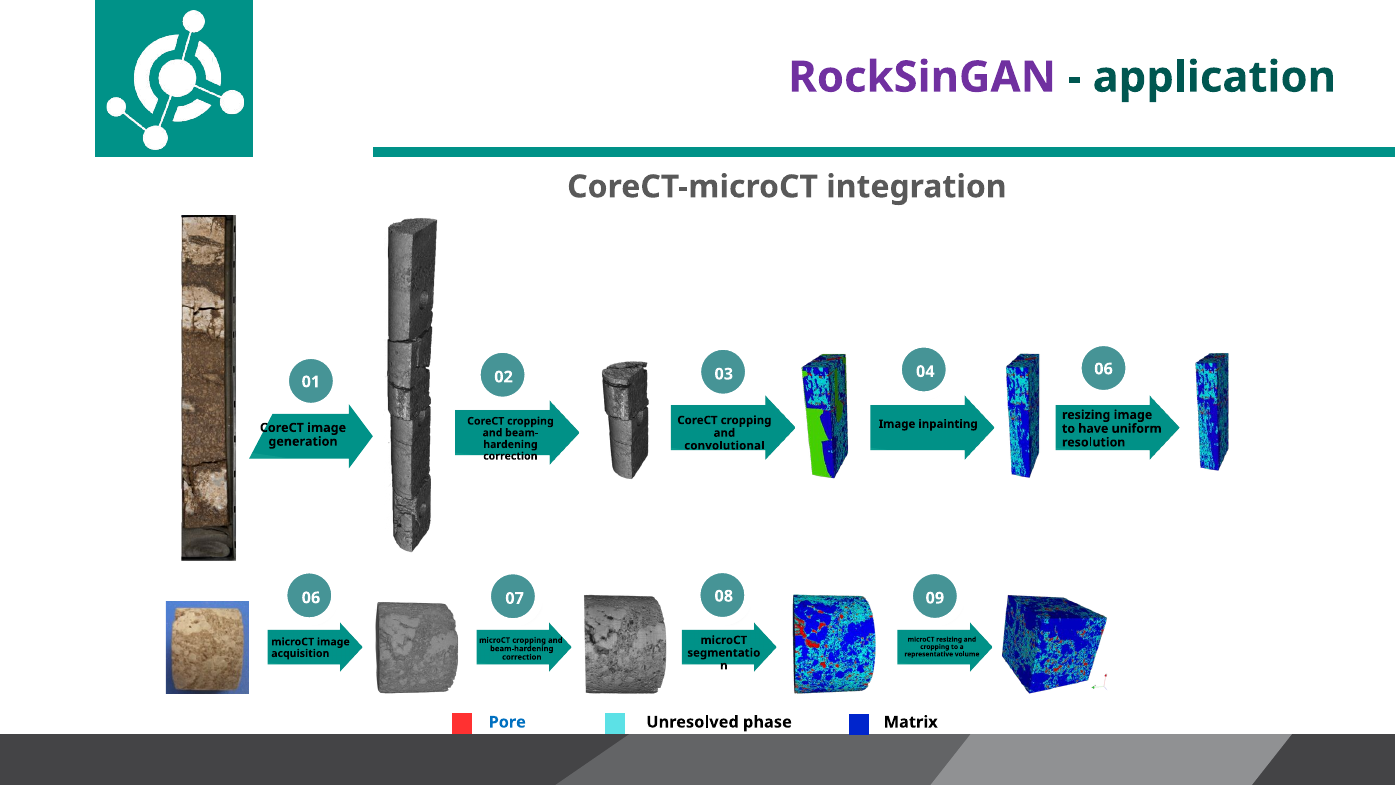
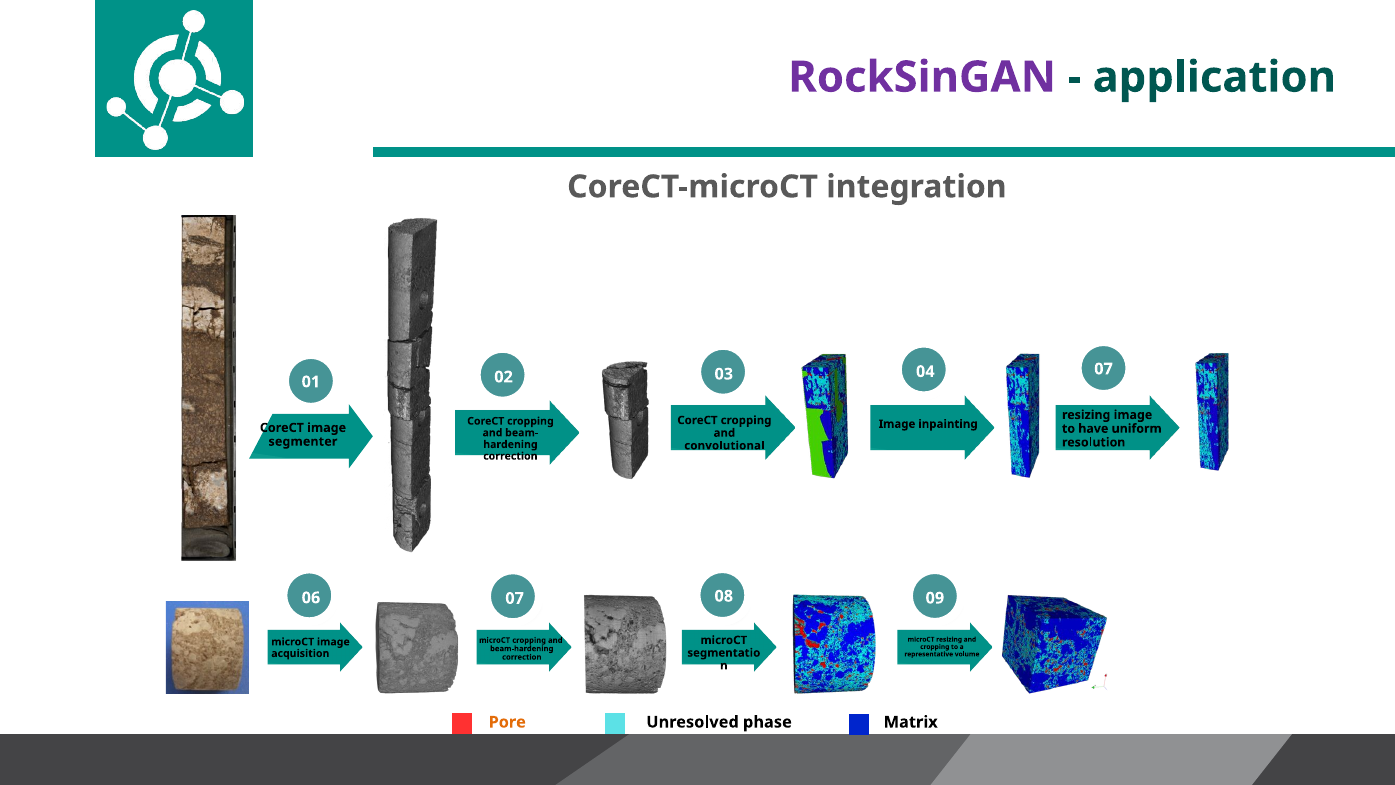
04 06: 06 -> 07
generation: generation -> segmenter
Pore colour: blue -> orange
